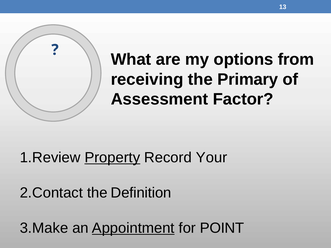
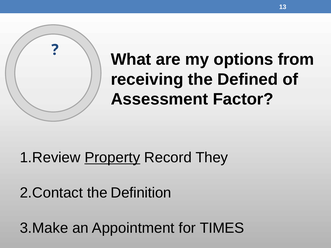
Primary: Primary -> Defined
Your: Your -> They
Appointment underline: present -> none
POINT: POINT -> TIMES
